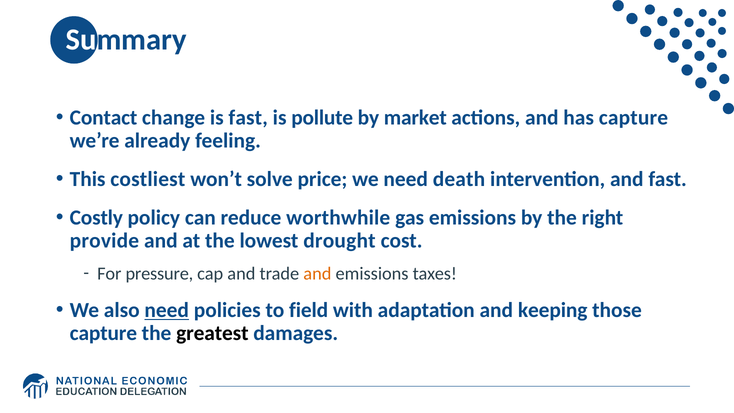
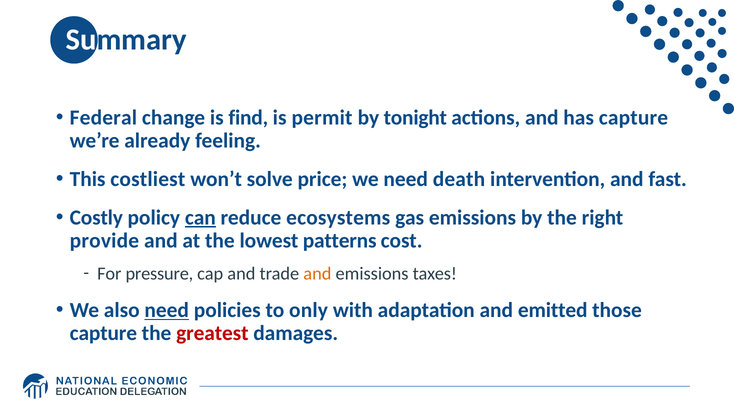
Contact: Contact -> Federal
is fast: fast -> find
pollute: pollute -> permit
market: market -> tonight
can underline: none -> present
worthwhile: worthwhile -> ecosystems
drought: drought -> patterns
field: field -> only
keeping: keeping -> emitted
greatest colour: black -> red
